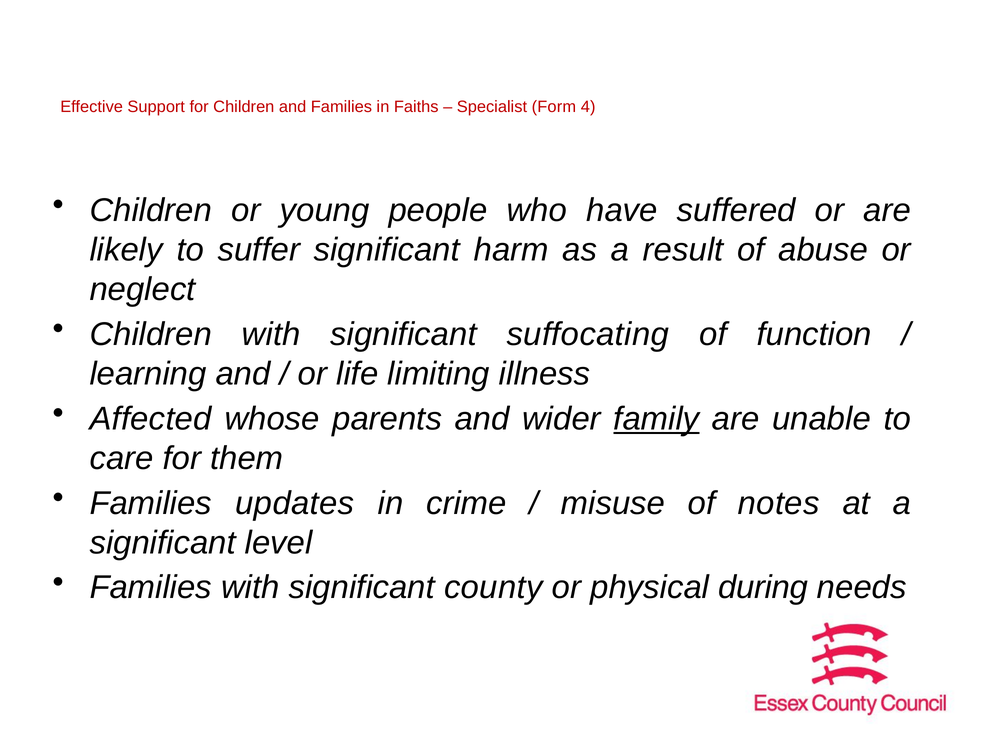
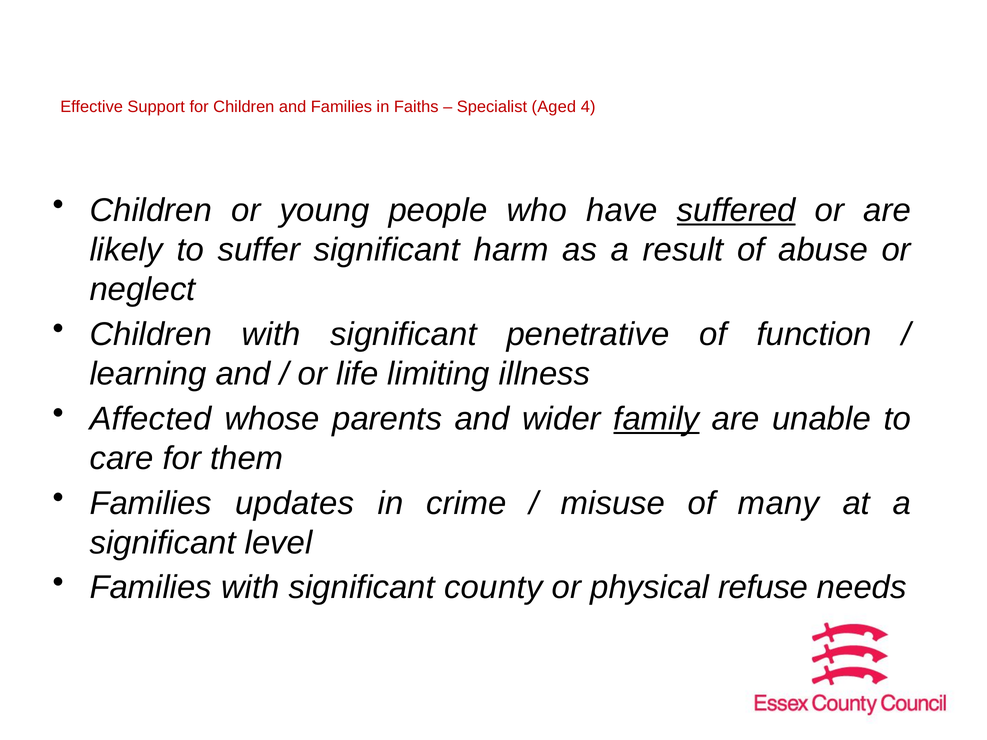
Form: Form -> Aged
suffered underline: none -> present
suffocating: suffocating -> penetrative
notes: notes -> many
during: during -> refuse
